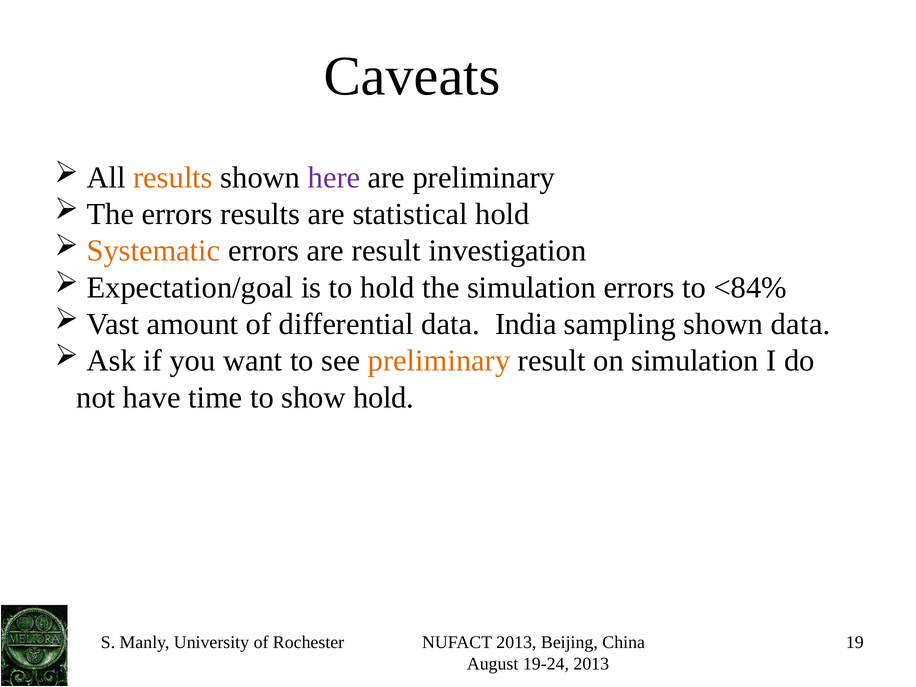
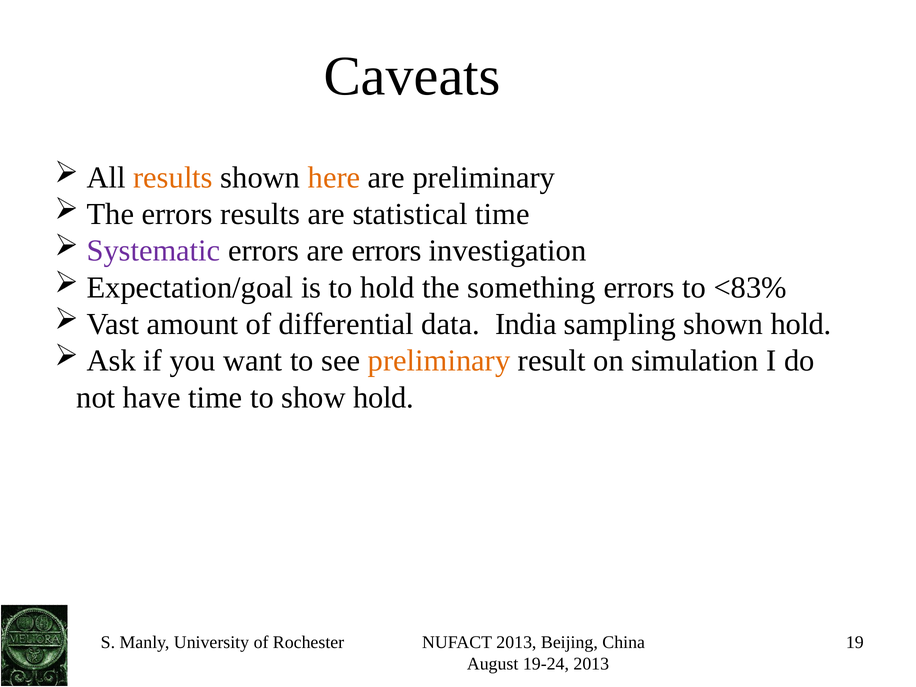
here colour: purple -> orange
statistical hold: hold -> time
Systematic colour: orange -> purple
are result: result -> errors
the simulation: simulation -> something
<84%: <84% -> <83%
shown data: data -> hold
